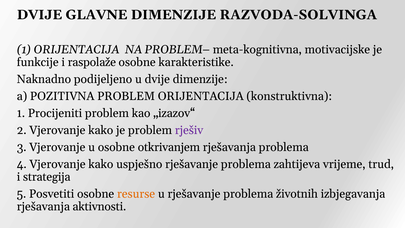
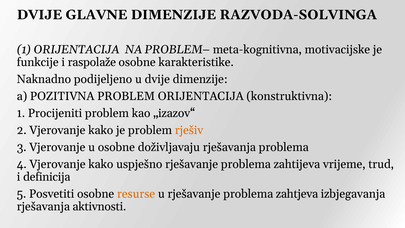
rješiv colour: purple -> orange
otkrivanjem: otkrivanjem -> doživljavaju
strategija: strategija -> definicija
životnih: životnih -> zahtjeva
